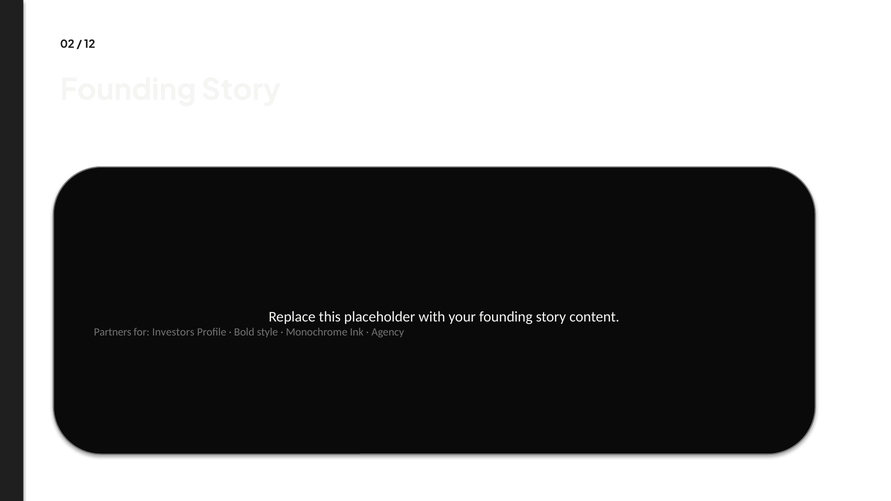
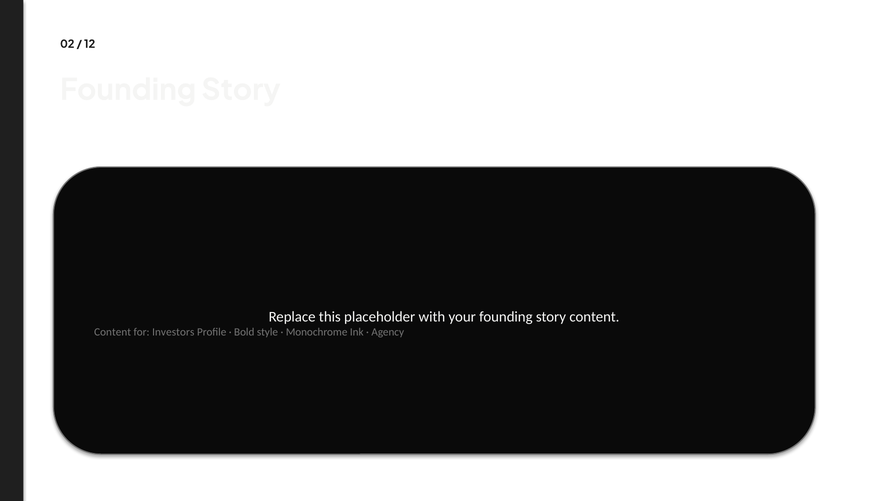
Partners at (113, 332): Partners -> Content
